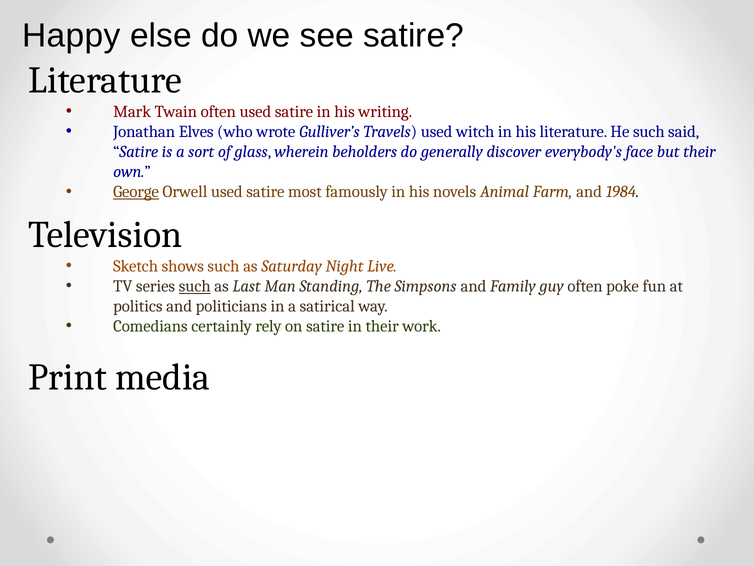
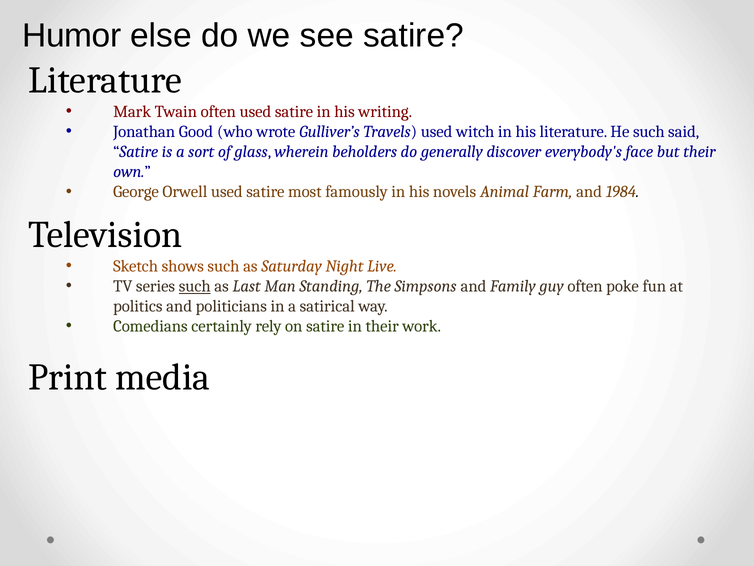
Happy: Happy -> Humor
Elves: Elves -> Good
George underline: present -> none
